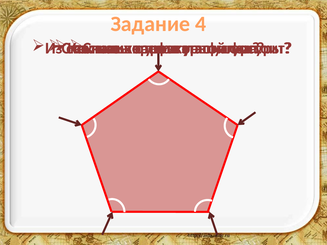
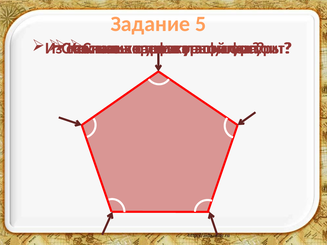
4: 4 -> 5
